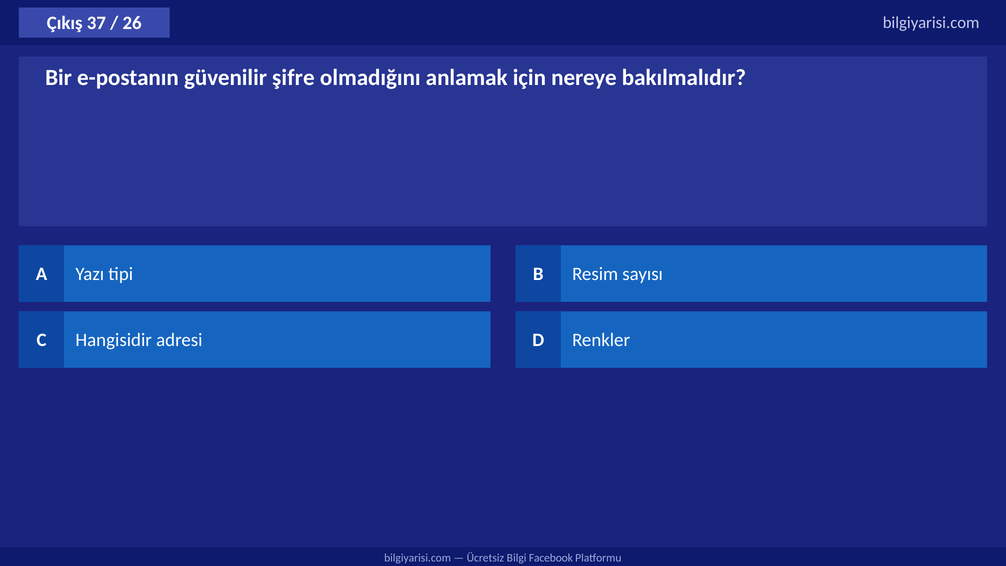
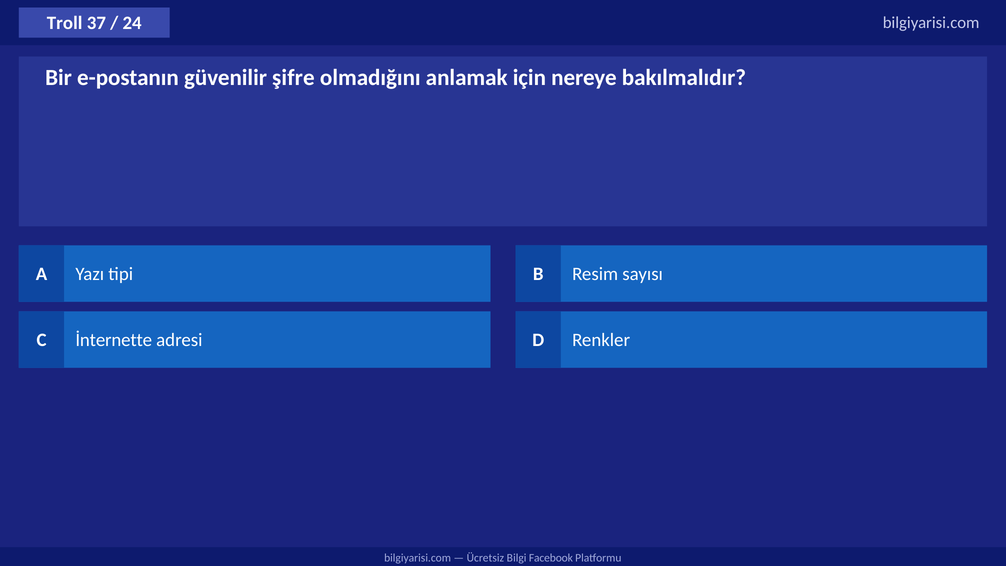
Çıkış: Çıkış -> Troll
26: 26 -> 24
Hangisidir: Hangisidir -> İnternette
